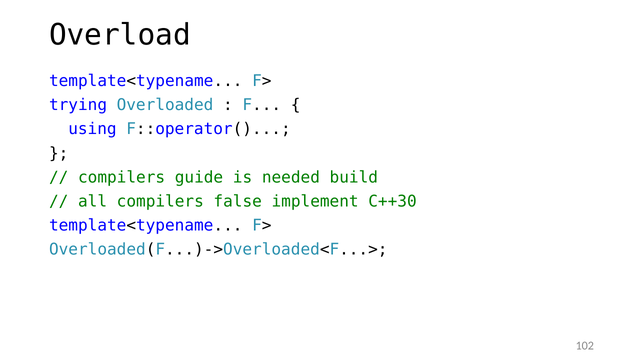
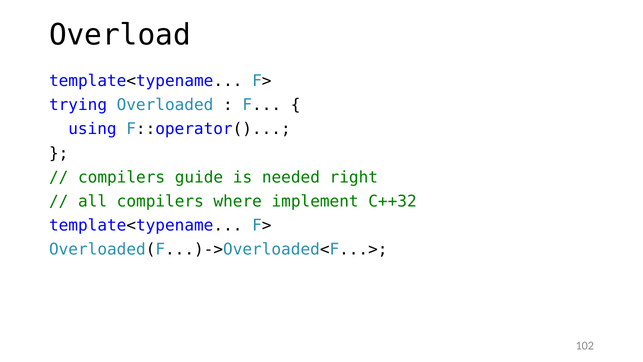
build: build -> right
false: false -> where
C++30: C++30 -> C++32
